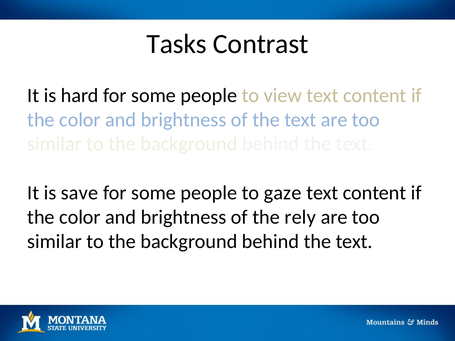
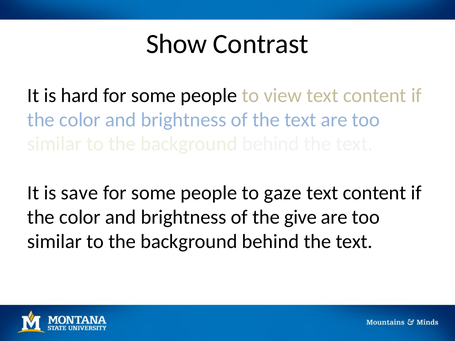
Tasks: Tasks -> Show
rely: rely -> give
